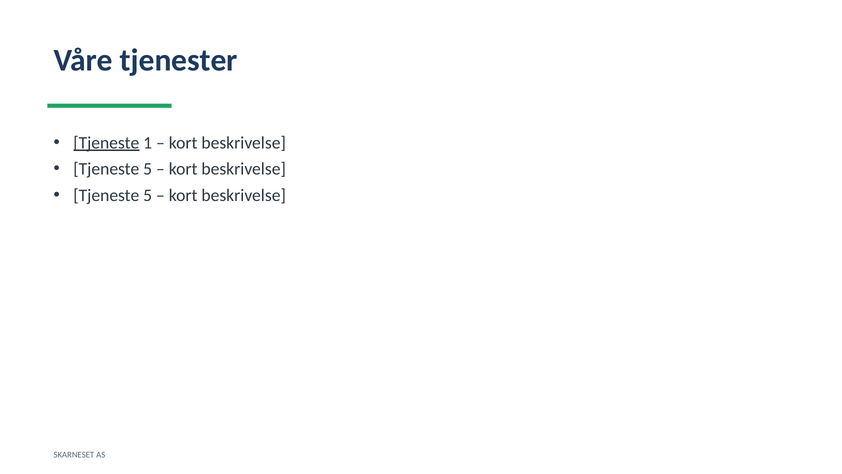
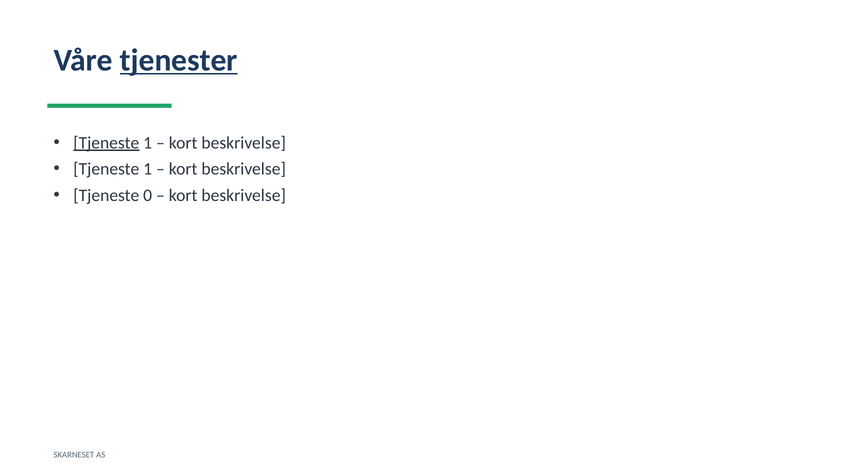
tjenester underline: none -> present
5 at (148, 169): 5 -> 1
5 at (148, 195): 5 -> 0
